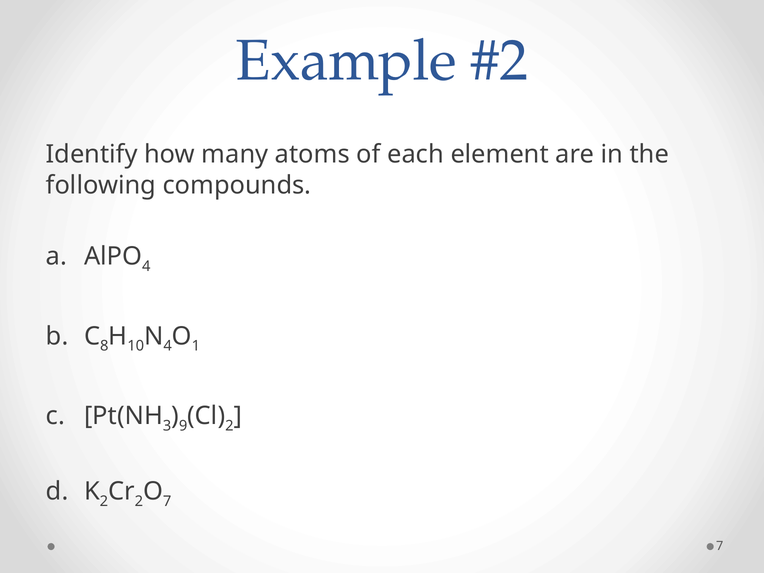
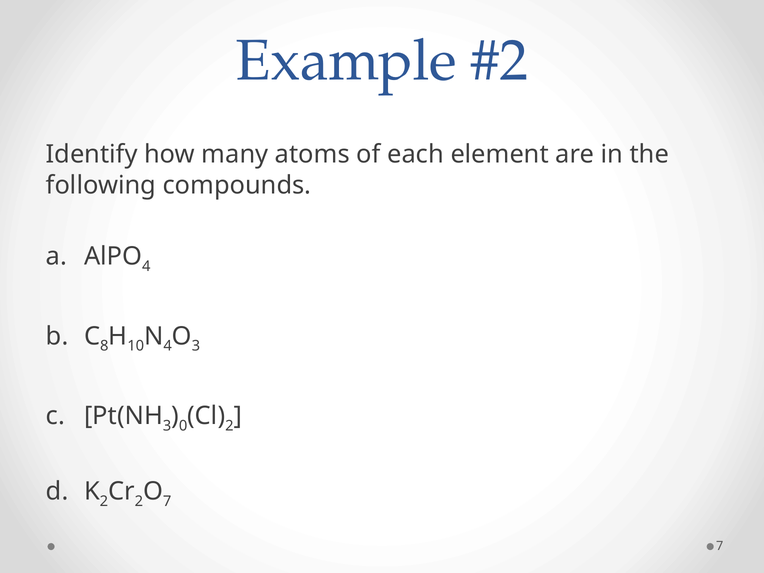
1 at (196, 346): 1 -> 3
9: 9 -> 0
